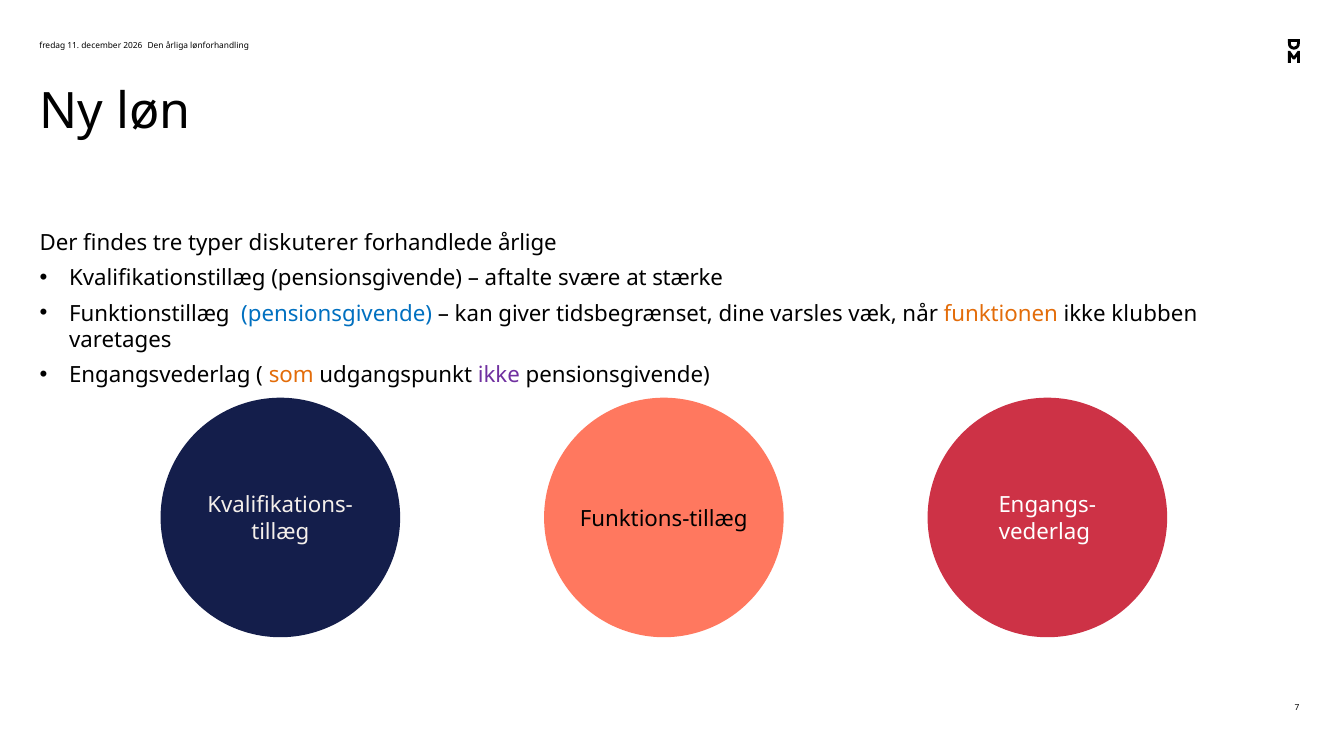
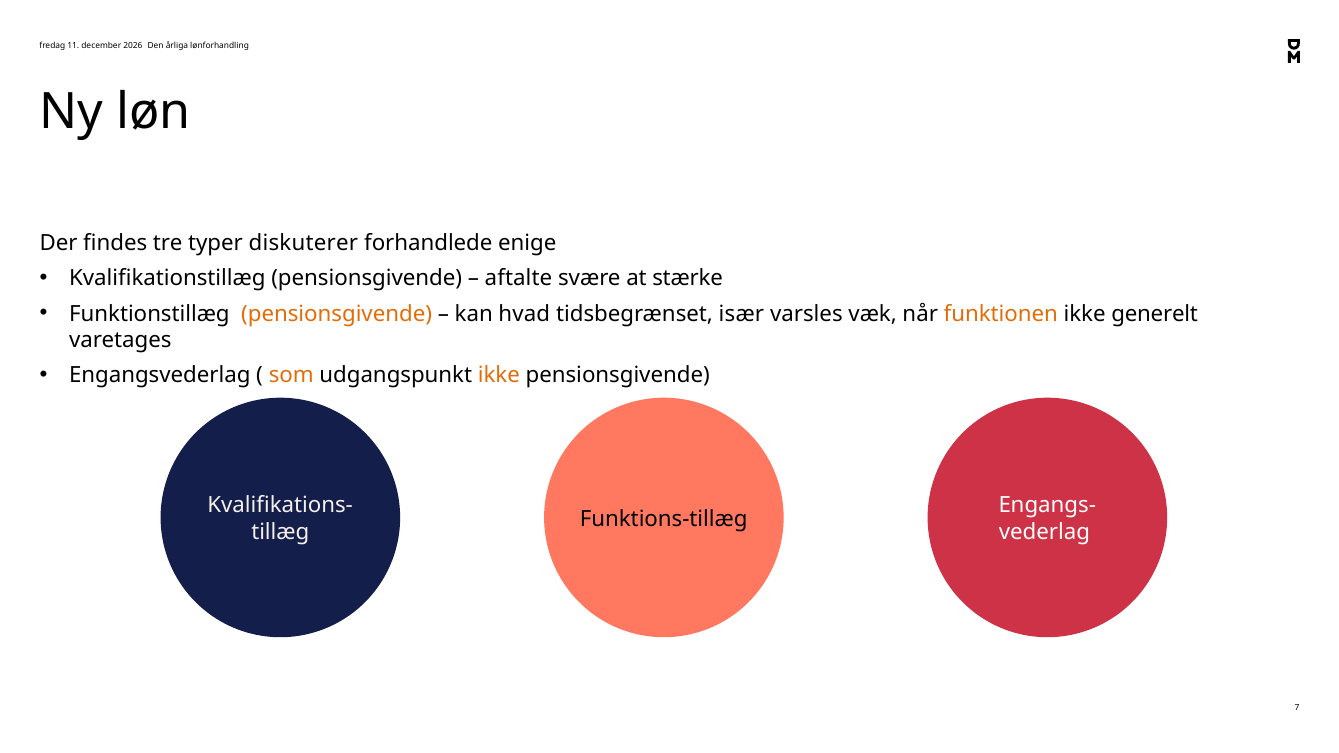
årlige: årlige -> enige
pensionsgivende at (337, 314) colour: blue -> orange
giver: giver -> hvad
dine: dine -> især
klubben: klubben -> generelt
ikke at (499, 376) colour: purple -> orange
